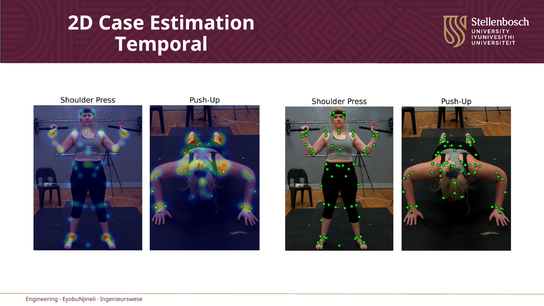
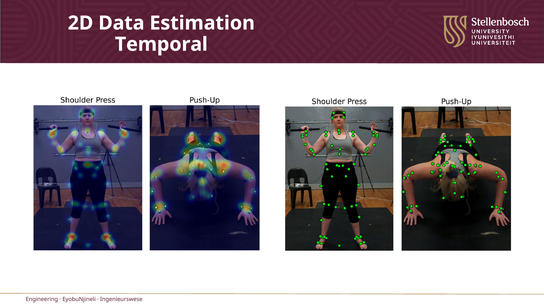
Case: Case -> Data
